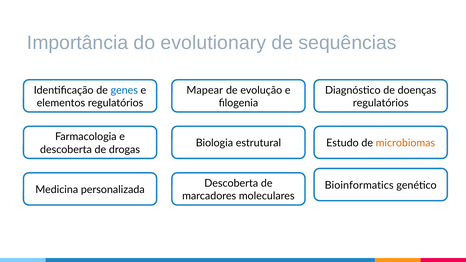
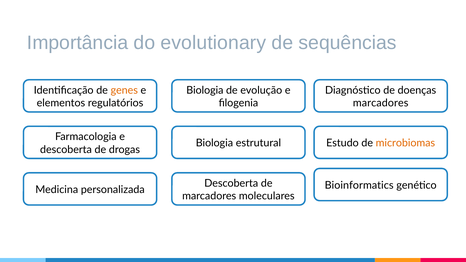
genes colour: blue -> orange
Mapear at (205, 90): Mapear -> Biologia
regulatórios at (381, 103): regulatórios -> marcadores
